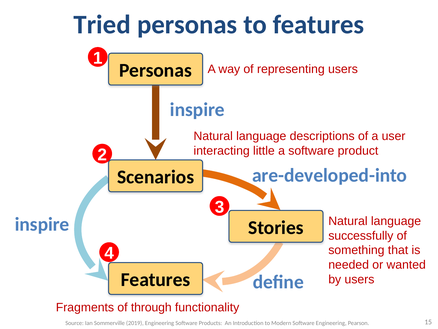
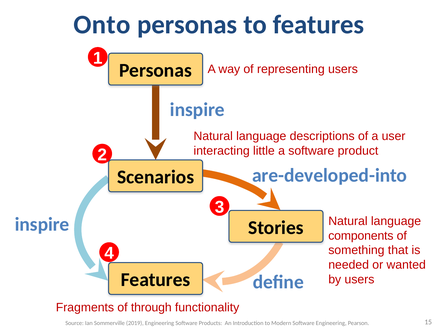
Tried: Tried -> Onto
successfully: successfully -> components
